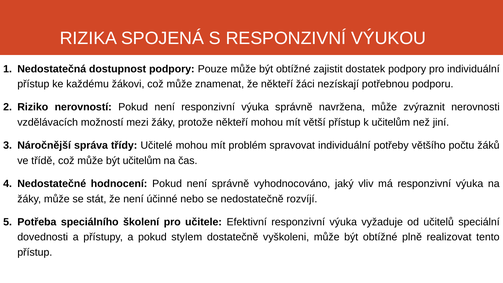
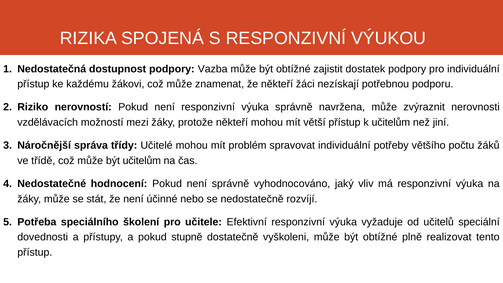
Pouze: Pouze -> Vazba
stylem: stylem -> stupně
